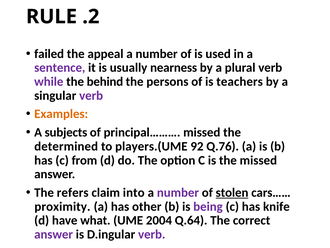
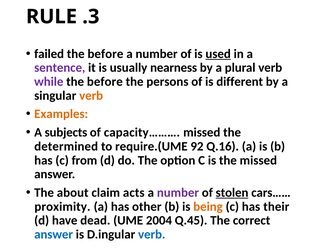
.2: .2 -> .3
appeal at (105, 54): appeal -> before
used underline: none -> present
behind at (105, 81): behind -> before
teachers: teachers -> different
verb at (91, 95) colour: purple -> orange
principal………: principal……… -> capacity………
players.(UME: players.(UME -> require.(UME
Q.76: Q.76 -> Q.16
refers: refers -> about
into: into -> acts
being colour: purple -> orange
knife: knife -> their
what: what -> dead
Q.64: Q.64 -> Q.45
answer at (54, 234) colour: purple -> blue
verb at (152, 234) colour: purple -> blue
